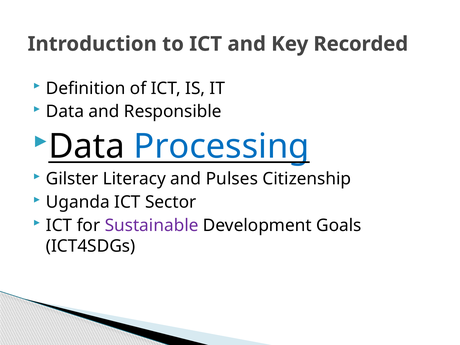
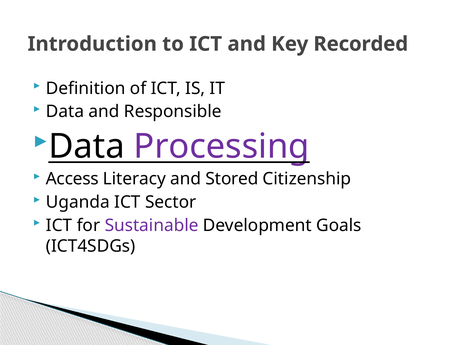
Processing colour: blue -> purple
Gilster: Gilster -> Access
Pulses: Pulses -> Stored
